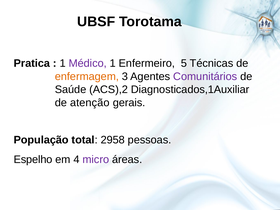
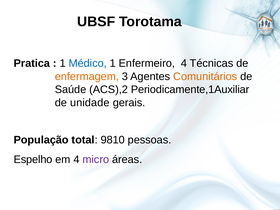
Médico colour: purple -> blue
Enfermeiro 5: 5 -> 4
Comunitários colour: purple -> orange
Diagnosticados,1Auxiliar: Diagnosticados,1Auxiliar -> Periodicamente,1Auxiliar
atenção: atenção -> unidade
2958: 2958 -> 9810
